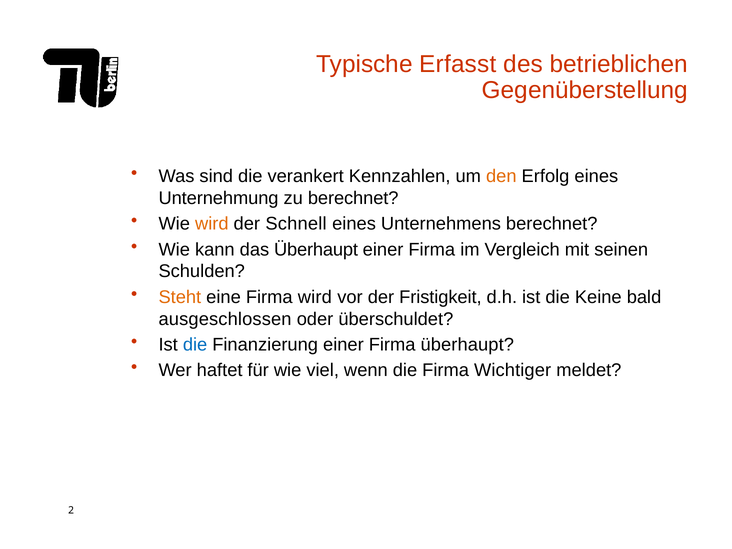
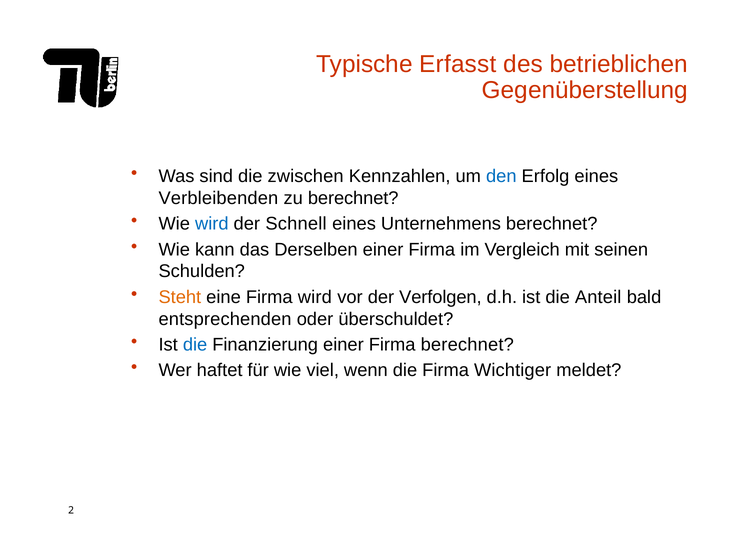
verankert: verankert -> zwischen
den colour: orange -> blue
Unternehmung: Unternehmung -> Verbleibenden
wird at (212, 224) colour: orange -> blue
das Überhaupt: Überhaupt -> Derselben
Fristigkeit: Fristigkeit -> Verfolgen
Keine: Keine -> Anteil
ausgeschlossen: ausgeschlossen -> entsprechenden
Firma überhaupt: überhaupt -> berechnet
